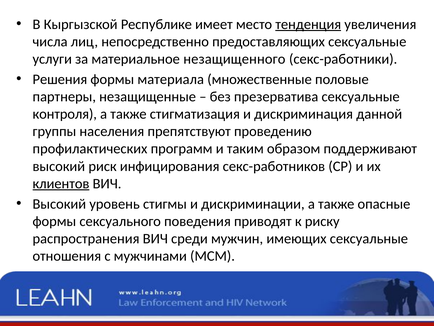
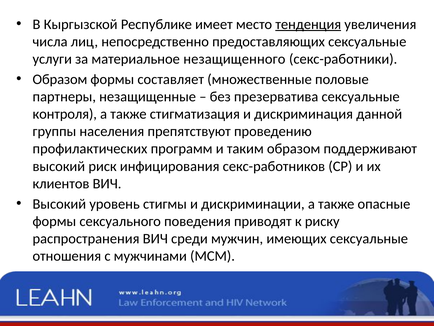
Решения at (60, 79): Решения -> Образом
материала: материала -> составляет
клиентов underline: present -> none
